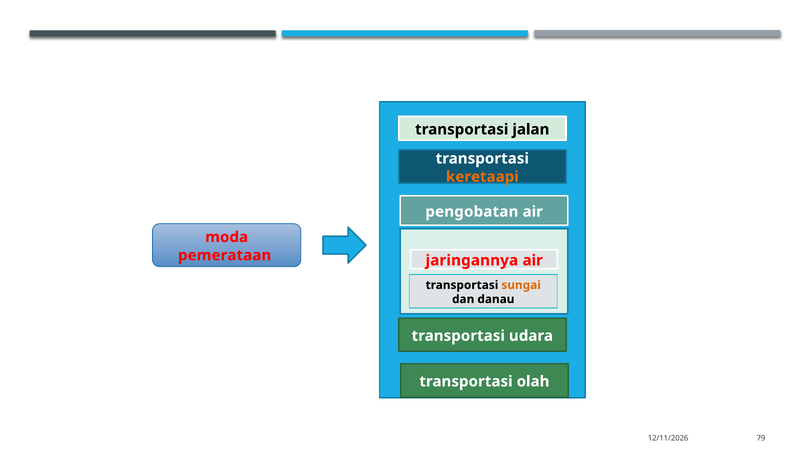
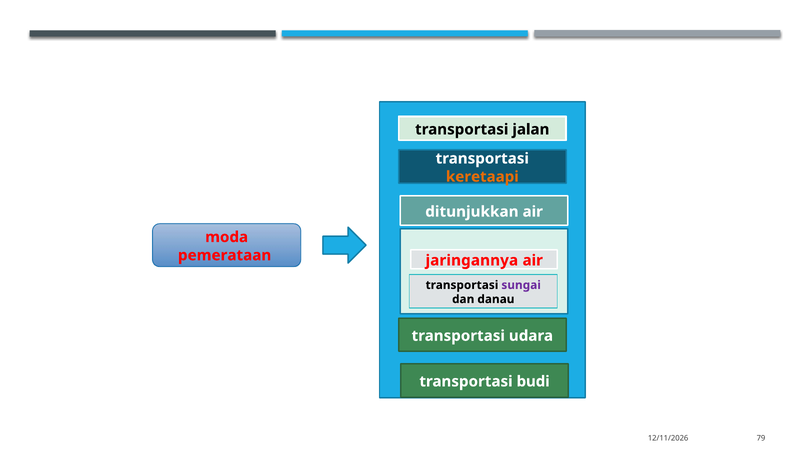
pengobatan: pengobatan -> ditunjukkan
sungai colour: orange -> purple
olah: olah -> budi
